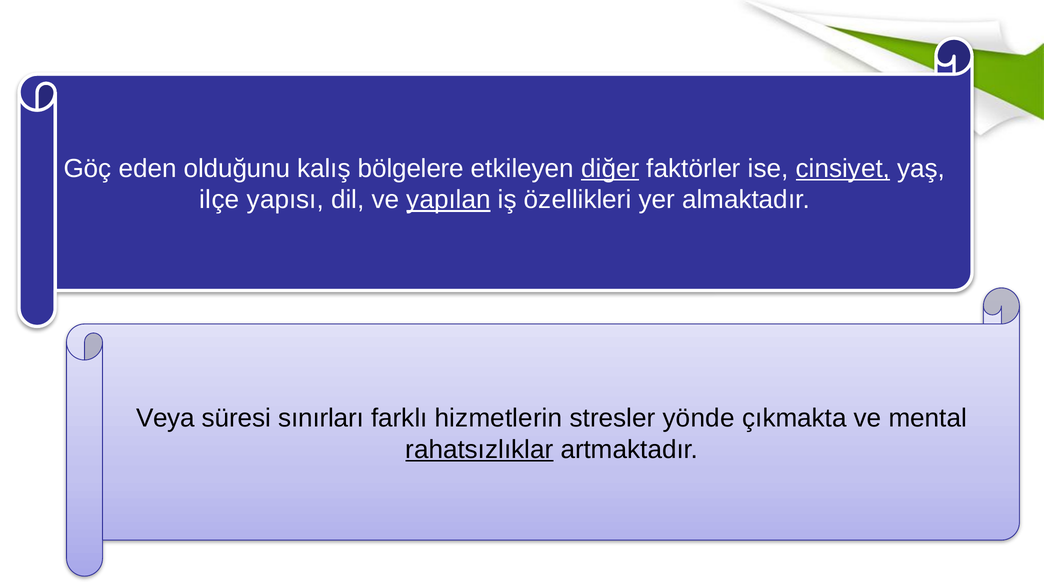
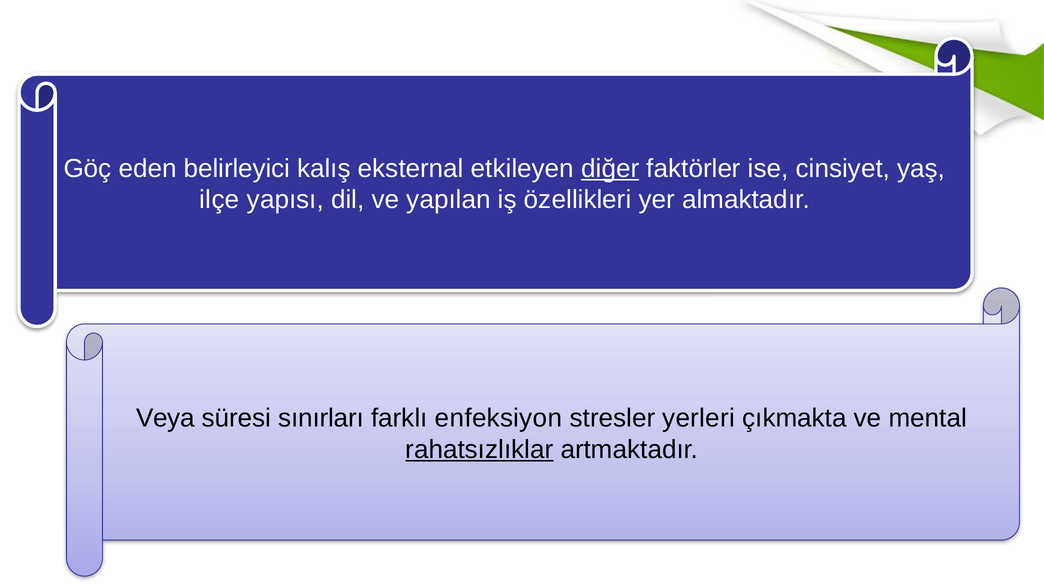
olduğunu: olduğunu -> belirleyici
bölgelere: bölgelere -> eksternal
cinsiyet underline: present -> none
yapılan underline: present -> none
hizmetlerin: hizmetlerin -> enfeksiyon
yönde: yönde -> yerleri
